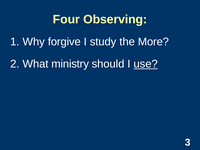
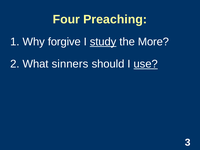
Observing: Observing -> Preaching
study underline: none -> present
ministry: ministry -> sinners
